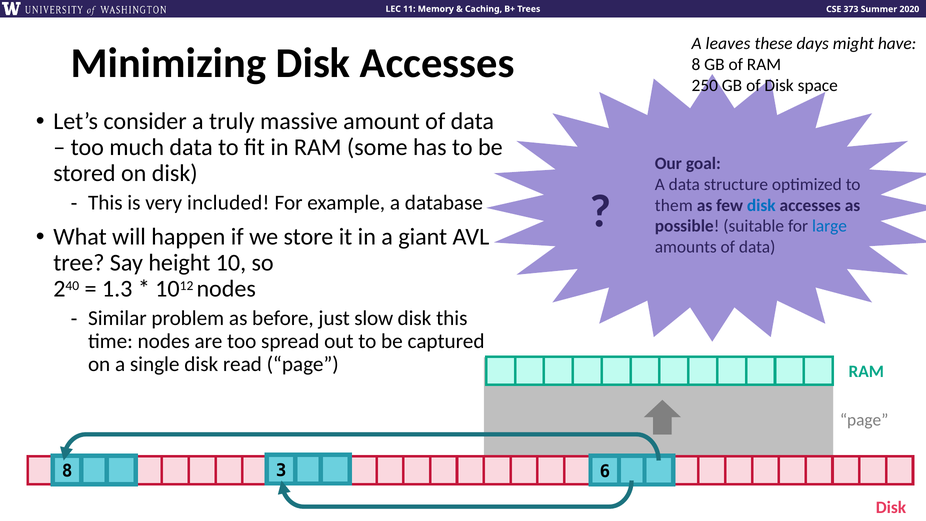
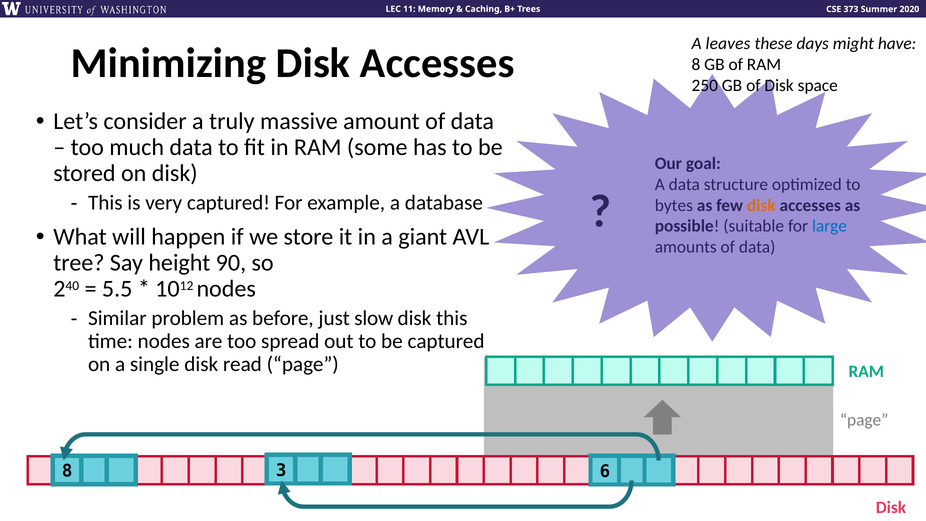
very included: included -> captured
them: them -> bytes
disk at (761, 205) colour: blue -> orange
10: 10 -> 90
1.3: 1.3 -> 5.5
